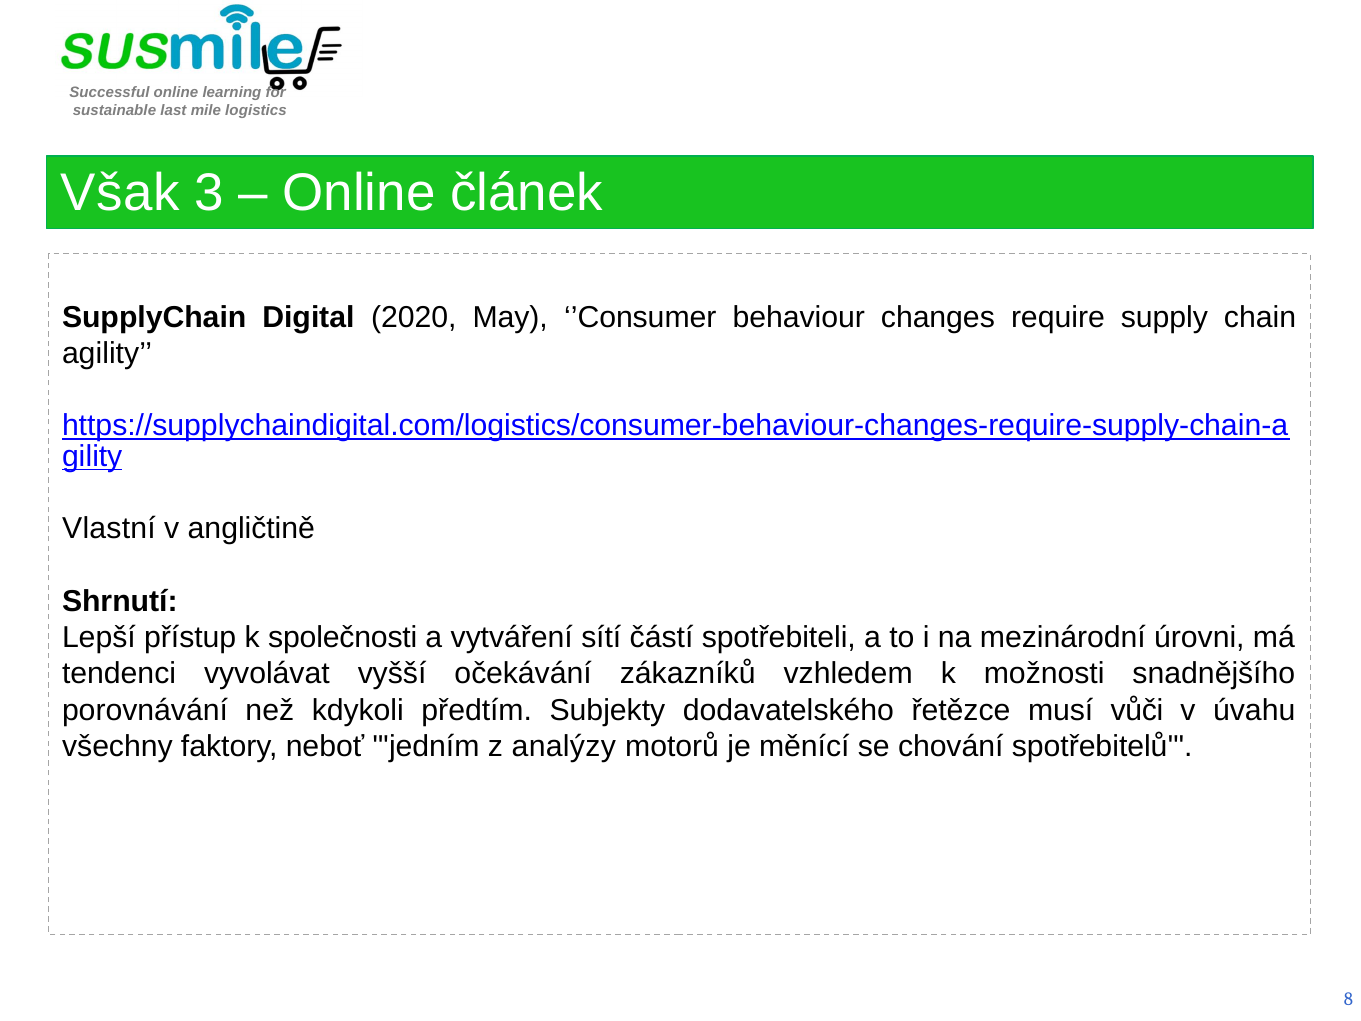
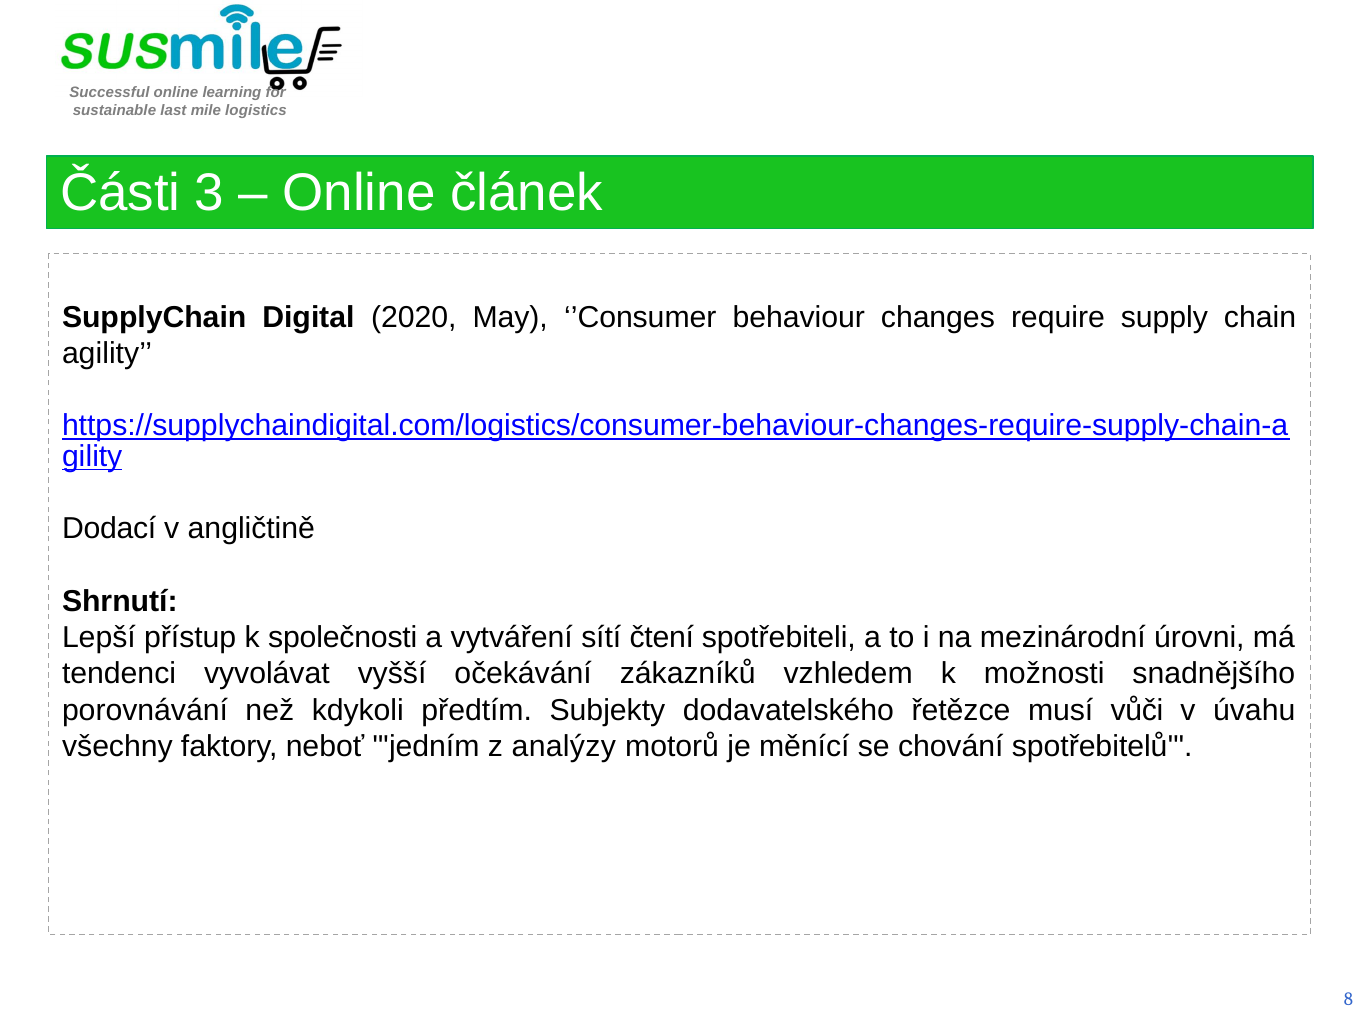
Však: Však -> Části
Vlastní: Vlastní -> Dodací
částí: částí -> čtení
